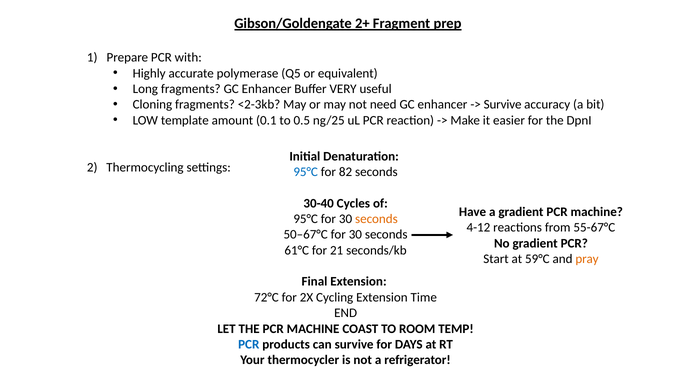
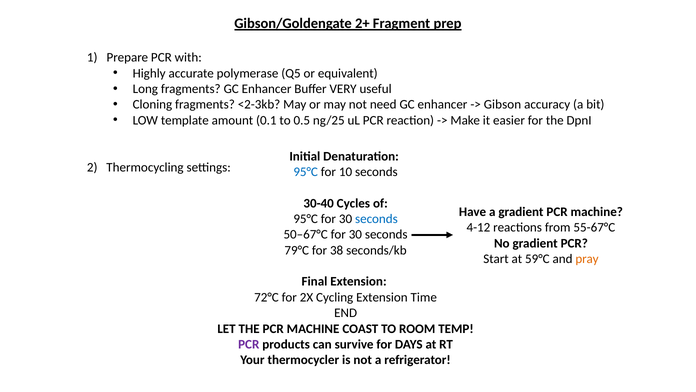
Survive at (503, 104): Survive -> Gibson
82: 82 -> 10
seconds at (376, 219) colour: orange -> blue
61°C: 61°C -> 79°C
21: 21 -> 38
PCR at (249, 344) colour: blue -> purple
